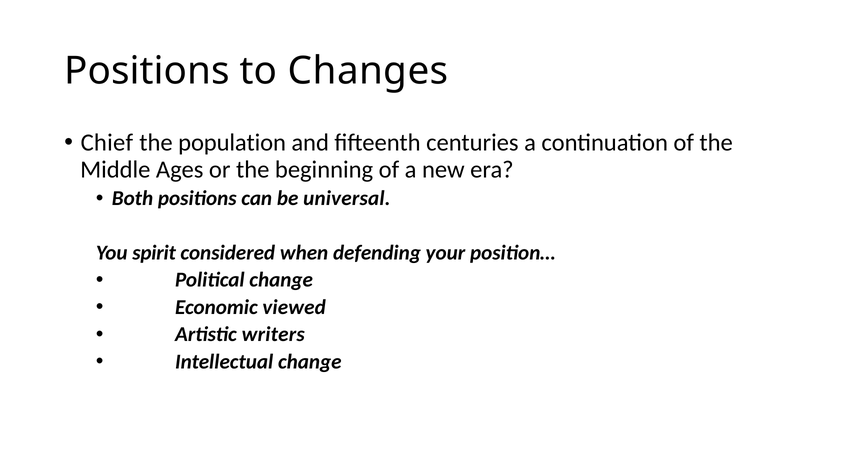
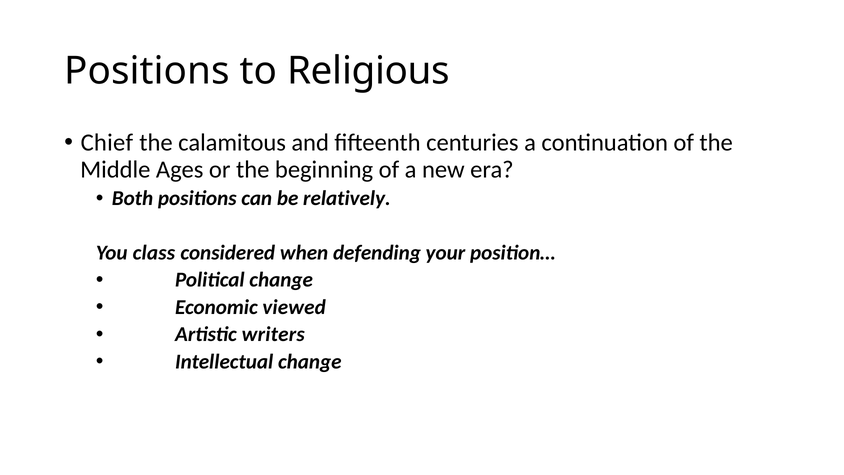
Changes: Changes -> Religious
population: population -> calamitous
universal: universal -> relatively
spirit: spirit -> class
